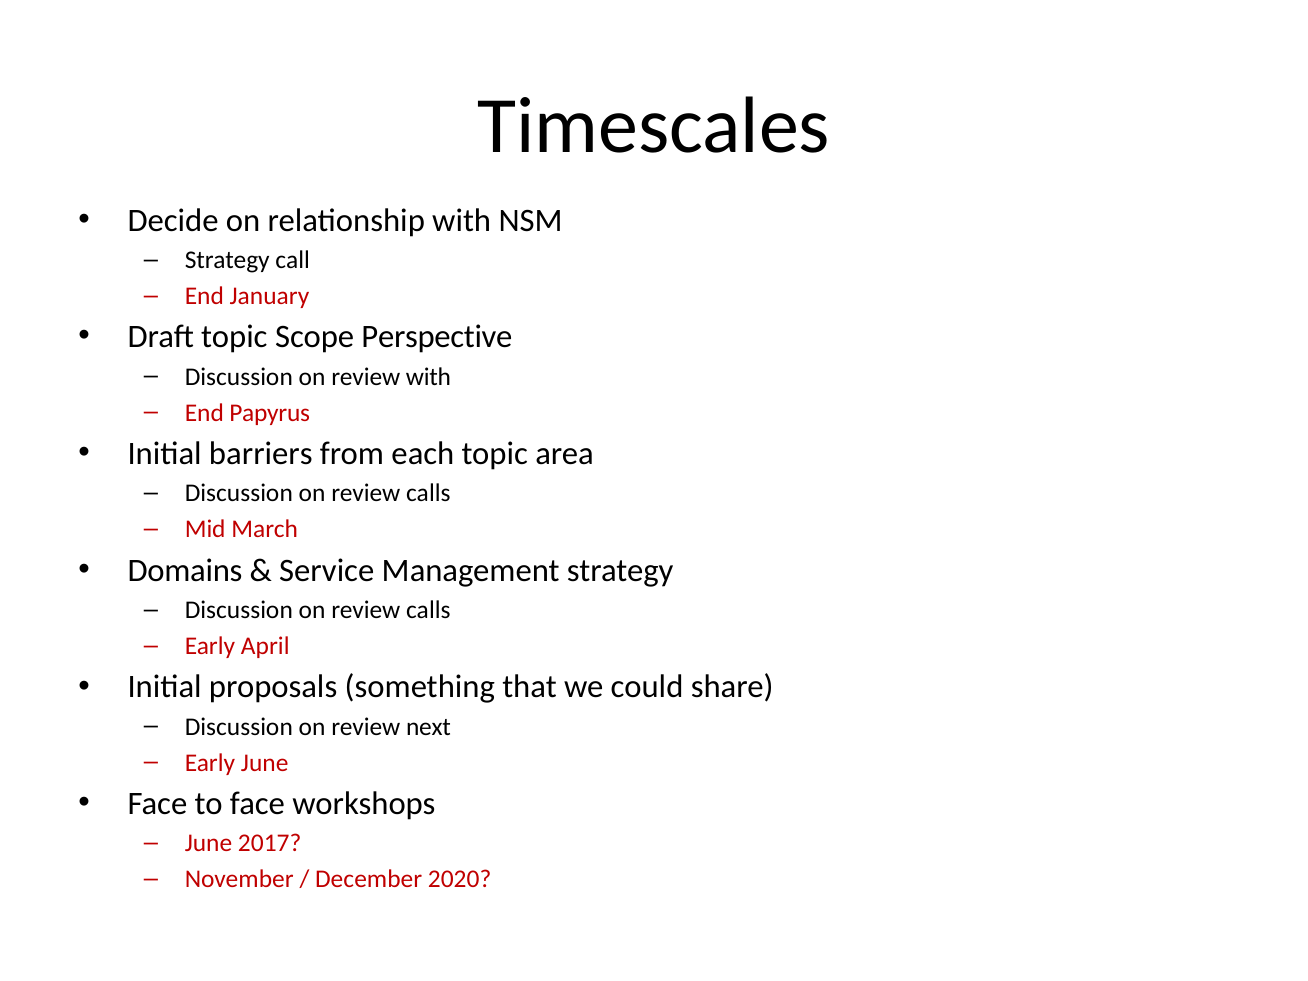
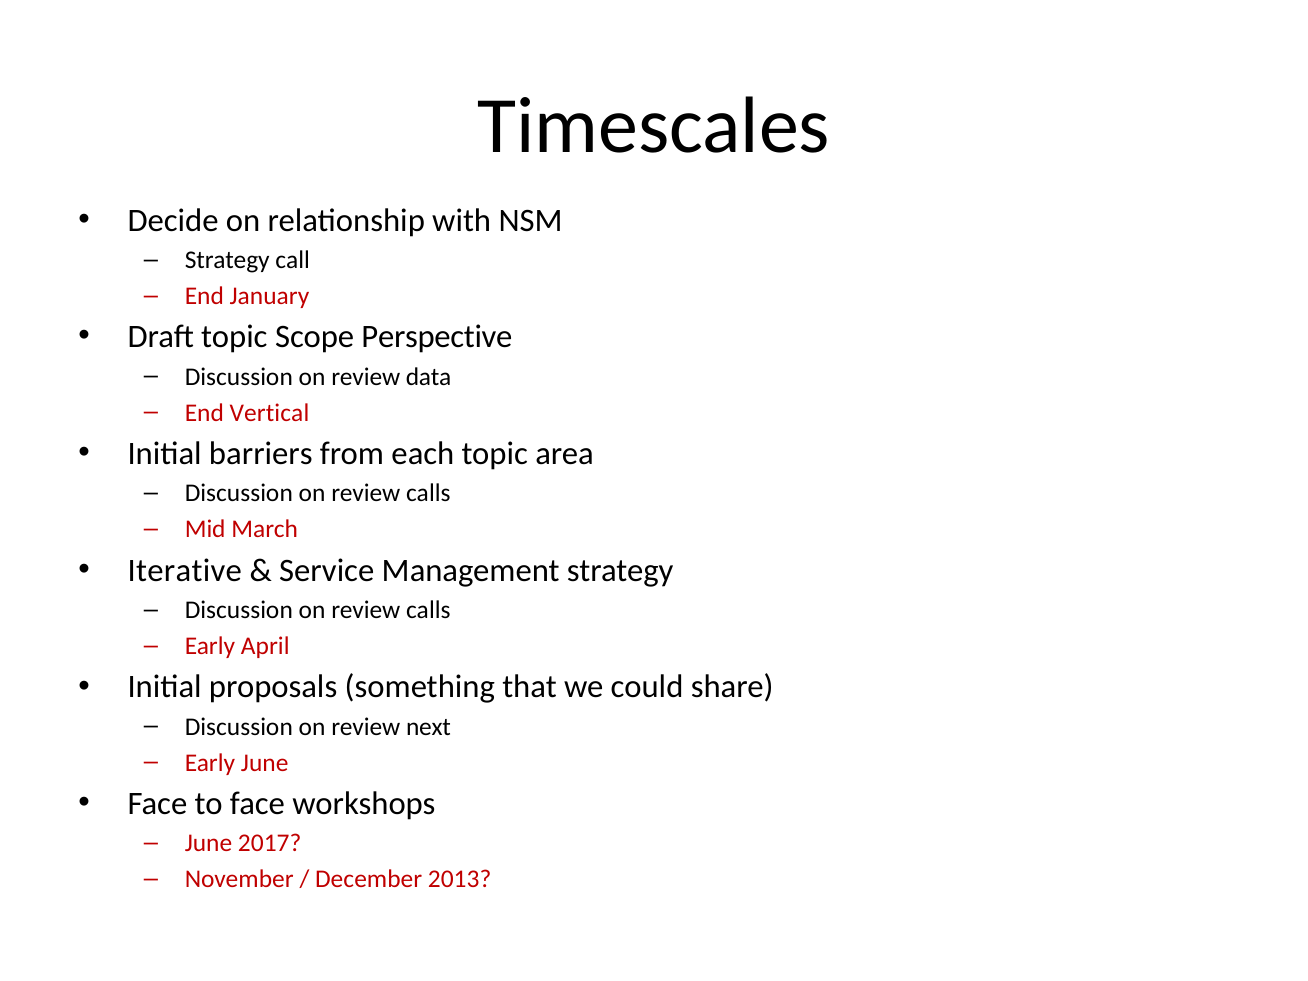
review with: with -> data
Papyrus: Papyrus -> Vertical
Domains: Domains -> Iterative
2020: 2020 -> 2013
